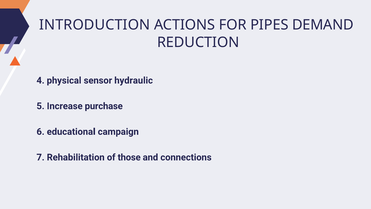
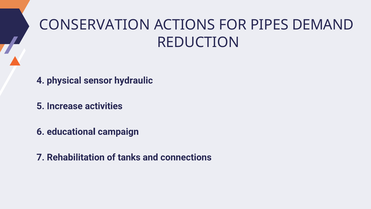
INTRODUCTION: INTRODUCTION -> CONSERVATION
purchase: purchase -> activities
those: those -> tanks
